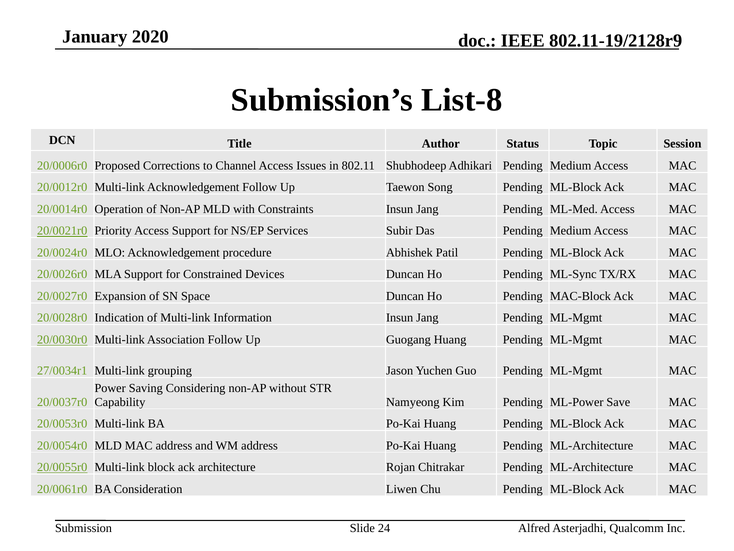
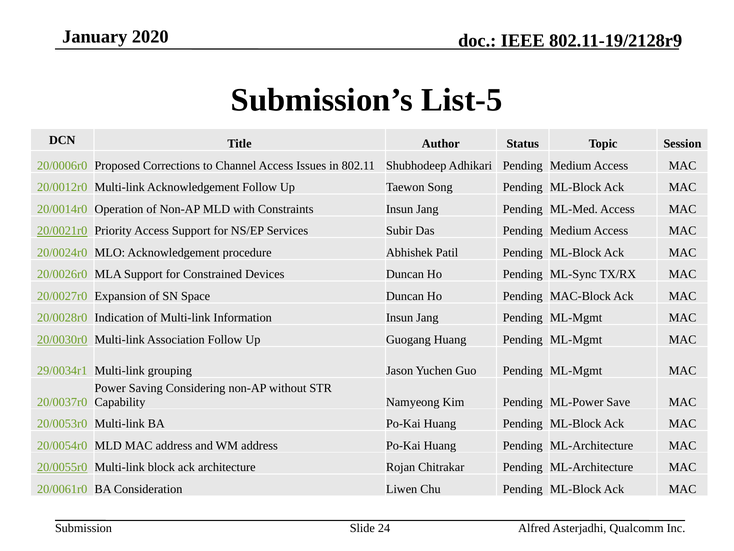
List-8: List-8 -> List-5
27/0034r1: 27/0034r1 -> 29/0034r1
